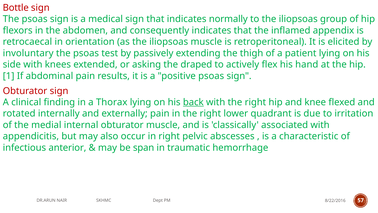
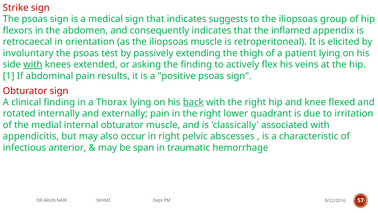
Bottle: Bottle -> Strike
normally: normally -> suggests
with at (33, 64) underline: none -> present
the draped: draped -> finding
hand: hand -> veins
